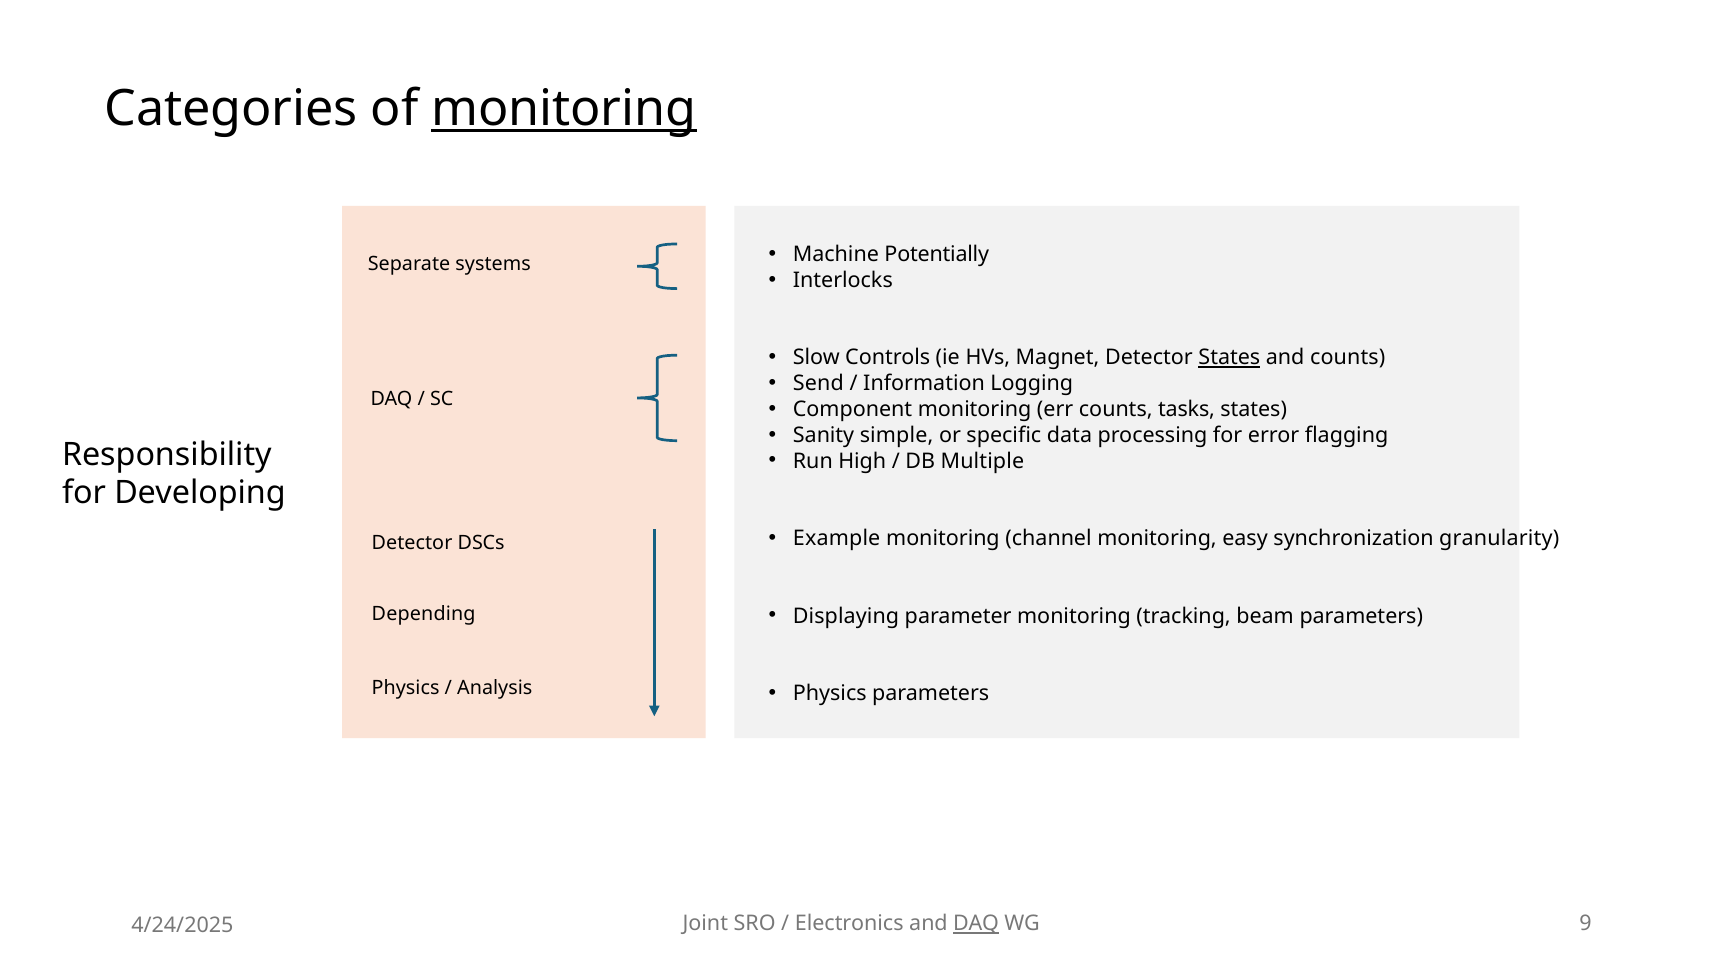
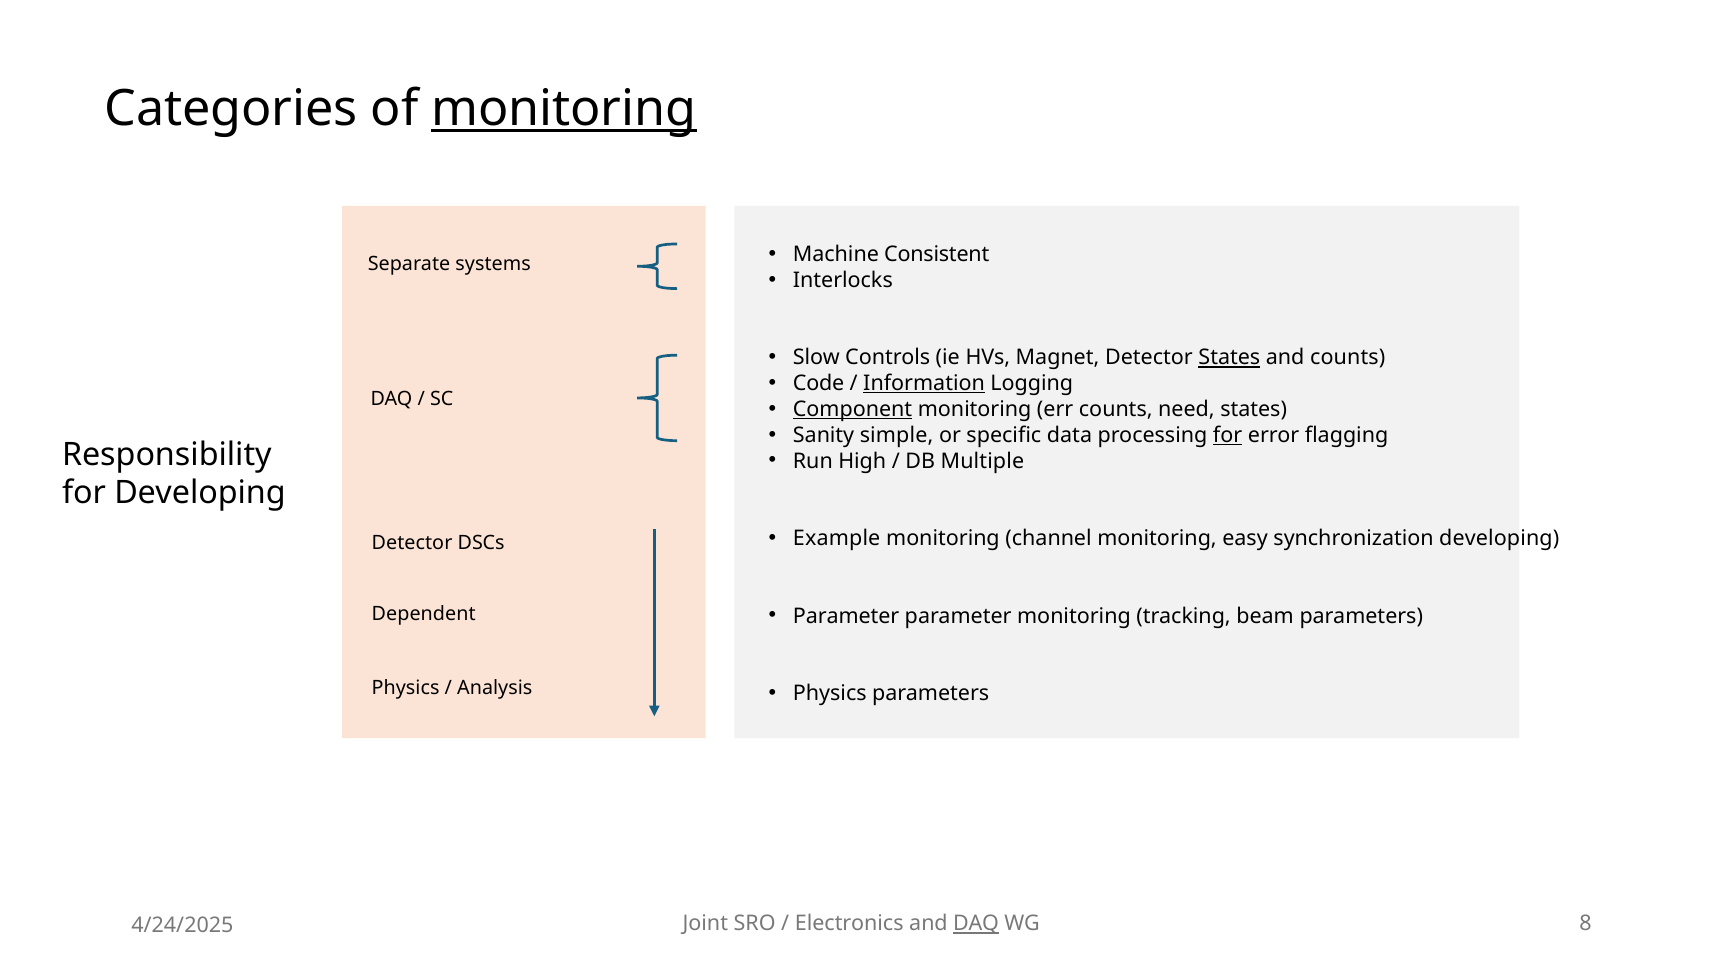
Potentially: Potentially -> Consistent
Send: Send -> Code
Information underline: none -> present
Component underline: none -> present
tasks: tasks -> need
for at (1228, 435) underline: none -> present
synchronization granularity: granularity -> developing
Displaying at (846, 616): Displaying -> Parameter
Depending: Depending -> Dependent
9: 9 -> 8
